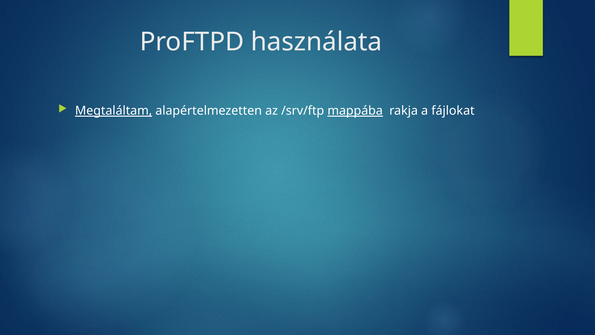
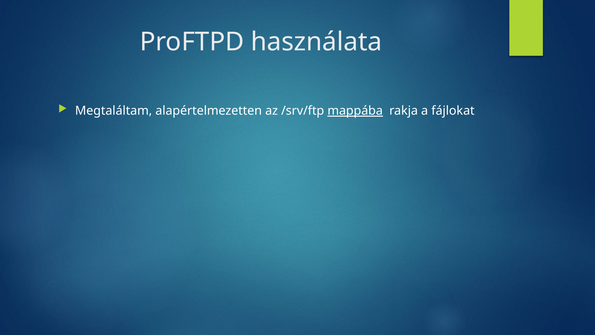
Megtaláltam underline: present -> none
